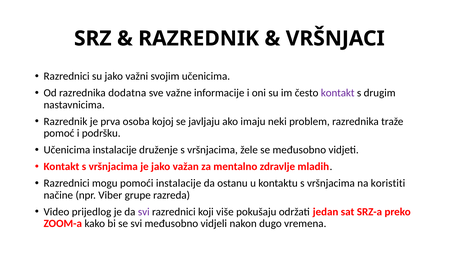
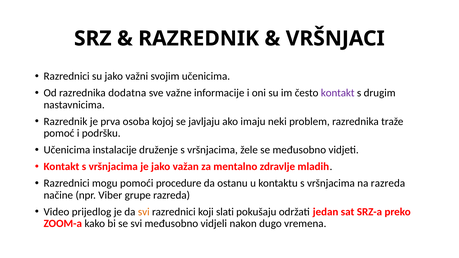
pomoći instalacije: instalacije -> procedure
na koristiti: koristiti -> razreda
svi at (144, 212) colour: purple -> orange
više: više -> slati
